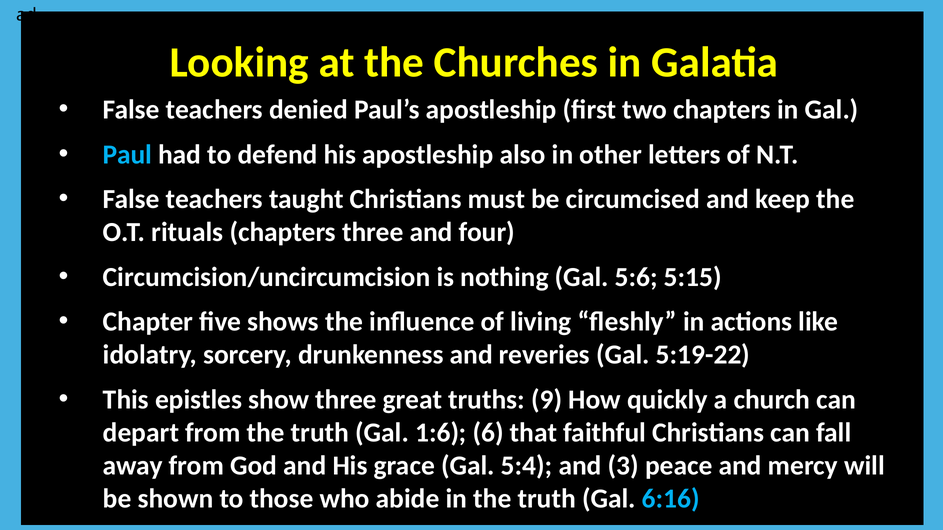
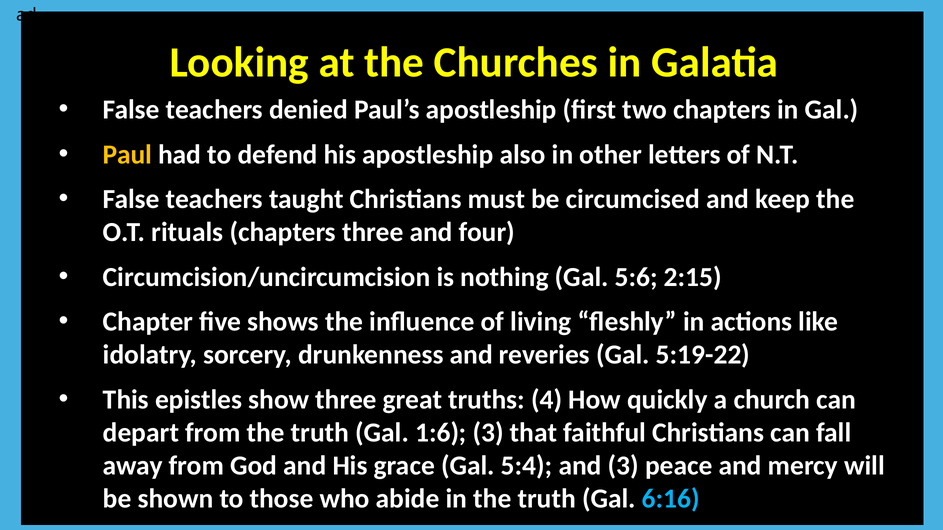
Paul colour: light blue -> yellow
5:15: 5:15 -> 2:15
9: 9 -> 4
1:6 6: 6 -> 3
